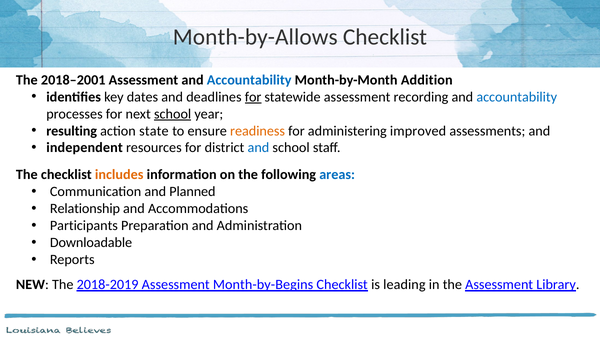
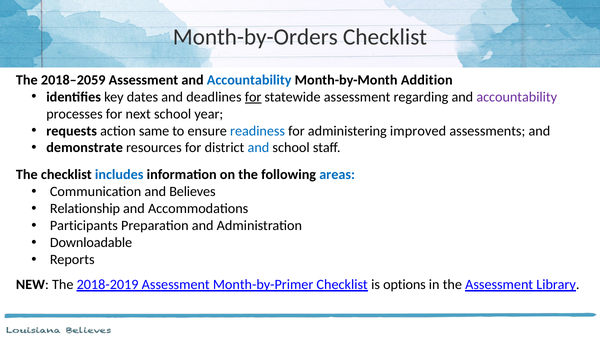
Month-by-Allows: Month-by-Allows -> Month-by-Orders
2018–2001: 2018–2001 -> 2018–2059
recording: recording -> regarding
accountability at (517, 97) colour: blue -> purple
school at (173, 114) underline: present -> none
resulting: resulting -> requests
state: state -> same
readiness colour: orange -> blue
independent: independent -> demonstrate
includes colour: orange -> blue
Planned: Planned -> Believes
Month-by-Begins: Month-by-Begins -> Month-by-Primer
leading: leading -> options
